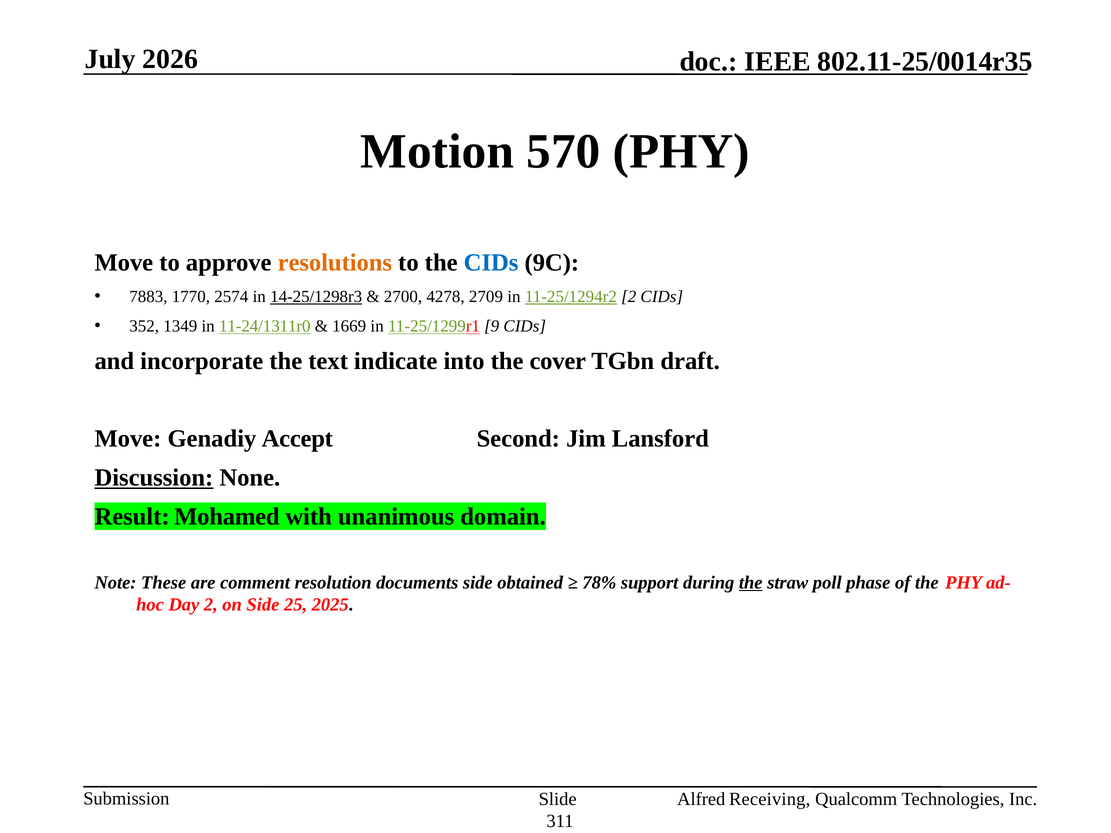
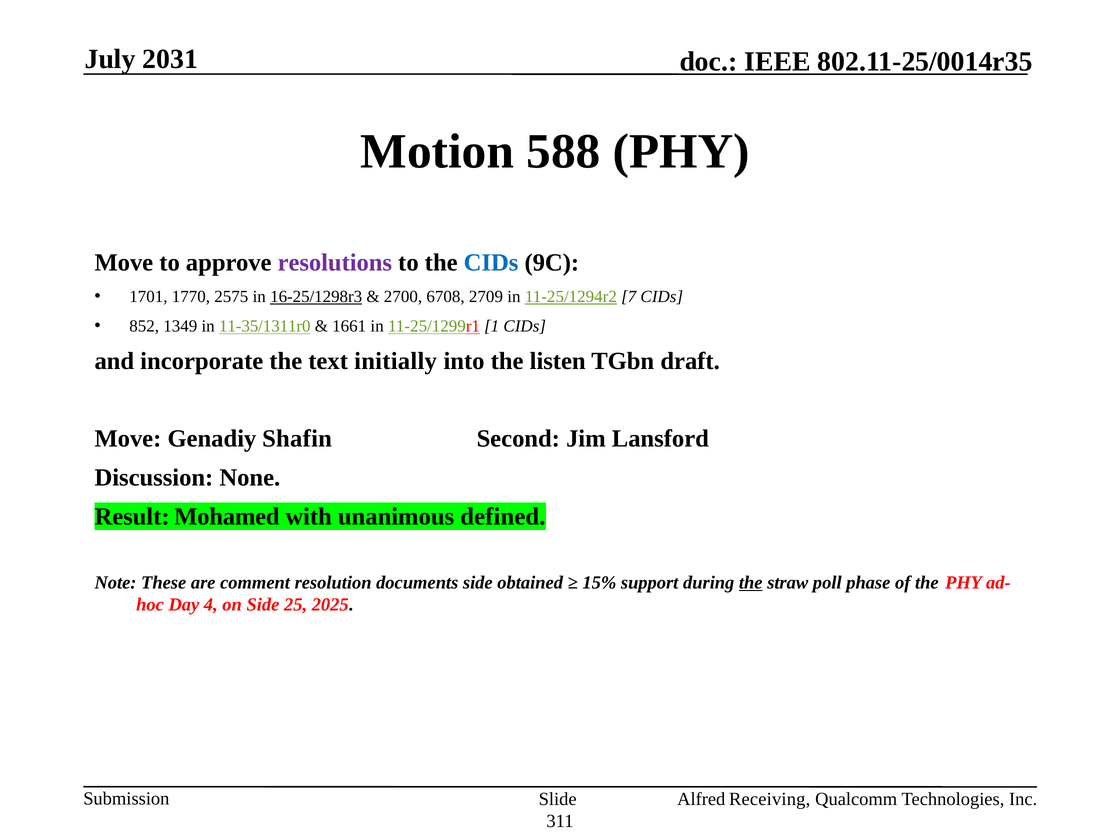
2026: 2026 -> 2031
570: 570 -> 588
resolutions colour: orange -> purple
7883: 7883 -> 1701
2574: 2574 -> 2575
14-25/1298r3: 14-25/1298r3 -> 16-25/1298r3
4278: 4278 -> 6708
11-25/1294r2 2: 2 -> 7
352: 352 -> 852
11-24/1311r0: 11-24/1311r0 -> 11-35/1311r0
1669: 1669 -> 1661
9: 9 -> 1
indicate: indicate -> initially
cover: cover -> listen
Accept: Accept -> Shafin
Discussion underline: present -> none
domain: domain -> defined
78%: 78% -> 15%
Day 2: 2 -> 4
